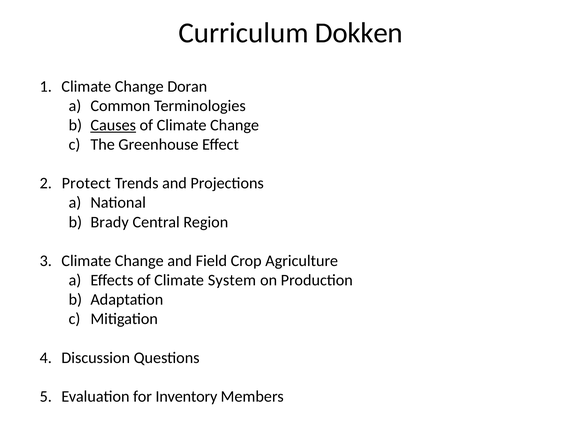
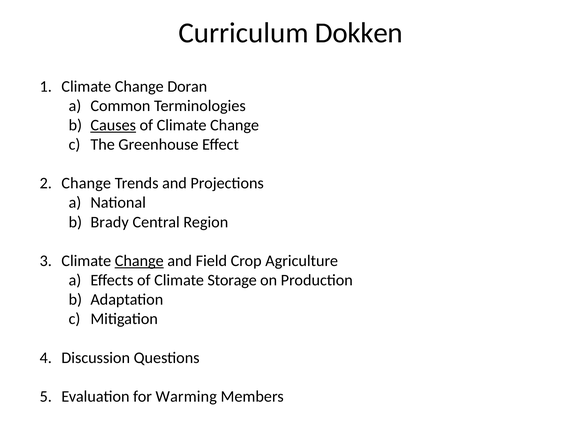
Protect at (86, 183): Protect -> Change
Change at (139, 261) underline: none -> present
System: System -> Storage
Inventory: Inventory -> Warming
